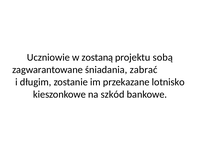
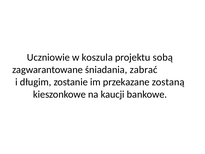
zostaną: zostaną -> koszula
lotnisko: lotnisko -> zostaną
szkód: szkód -> kaucji
